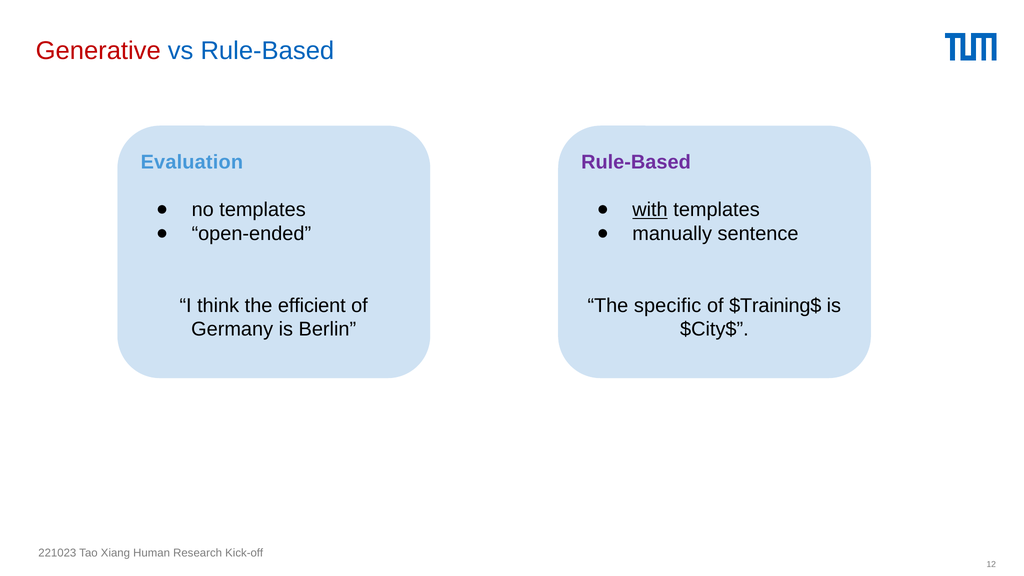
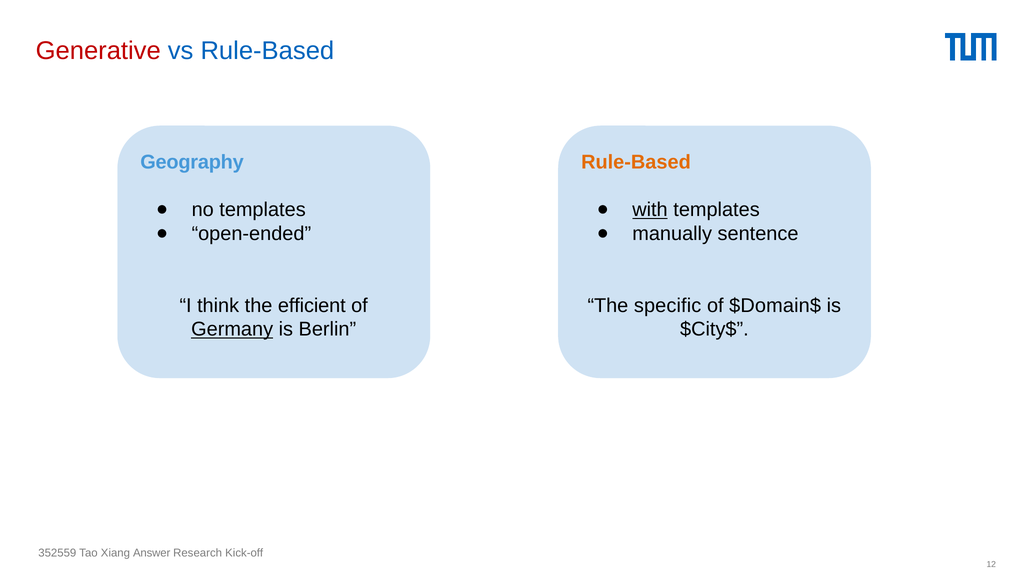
Evaluation: Evaluation -> Geography
Rule-Based at (636, 162) colour: purple -> orange
$Training$: $Training$ -> $Domain$
Germany underline: none -> present
221023: 221023 -> 352559
Human: Human -> Answer
